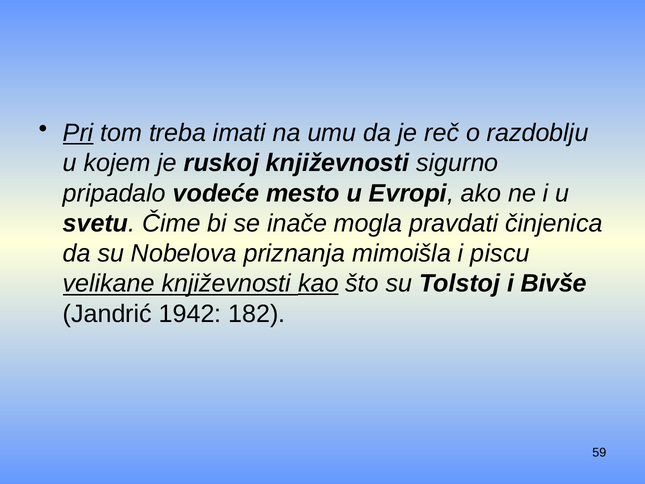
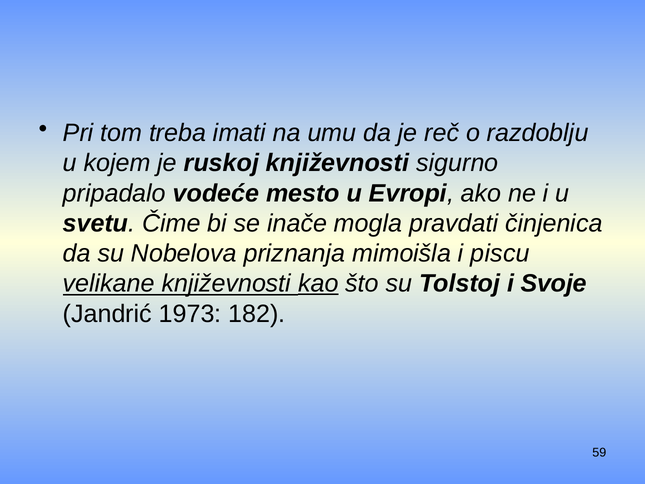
Pri underline: present -> none
Bivše: Bivše -> Svoje
1942: 1942 -> 1973
